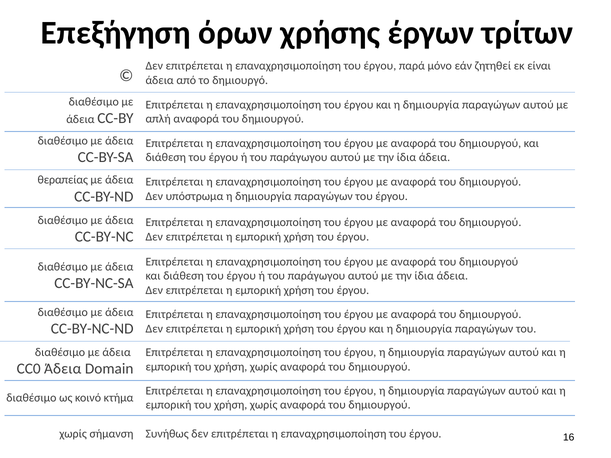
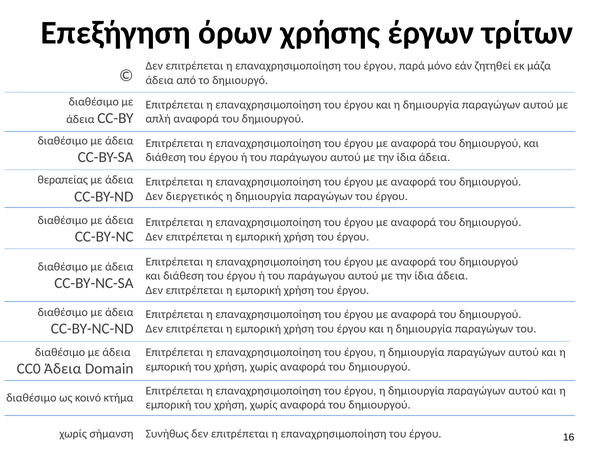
είναι: είναι -> μάζα
υπόστρωμα: υπόστρωμα -> διεργετικός
